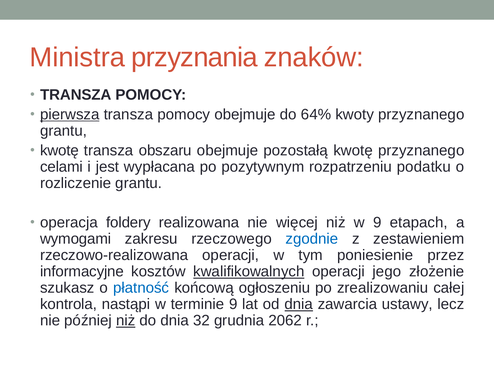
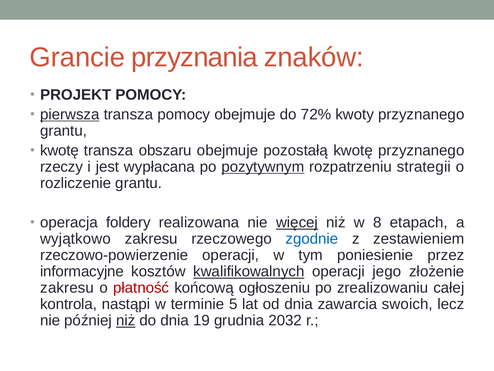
Ministra: Ministra -> Grancie
TRANSZA at (76, 95): TRANSZA -> PROJEKT
64%: 64% -> 72%
celami: celami -> rzeczy
pozytywnym underline: none -> present
podatku: podatku -> strategii
więcej underline: none -> present
w 9: 9 -> 8
wymogami: wymogami -> wyjątkowo
rzeczowo-realizowana: rzeczowo-realizowana -> rzeczowo-powierzenie
szukasz at (67, 288): szukasz -> zakresu
płatność colour: blue -> red
terminie 9: 9 -> 5
dnia at (299, 304) underline: present -> none
ustawy: ustawy -> swoich
32: 32 -> 19
2062: 2062 -> 2032
